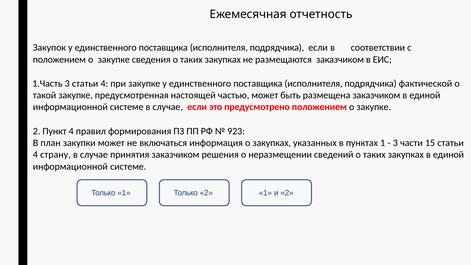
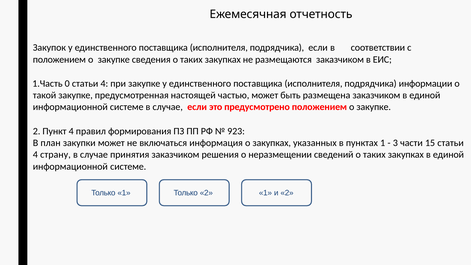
3 at (67, 83): 3 -> 0
фактической: фактической -> информации
